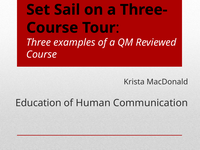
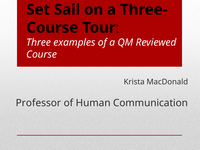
Education: Education -> Professor
